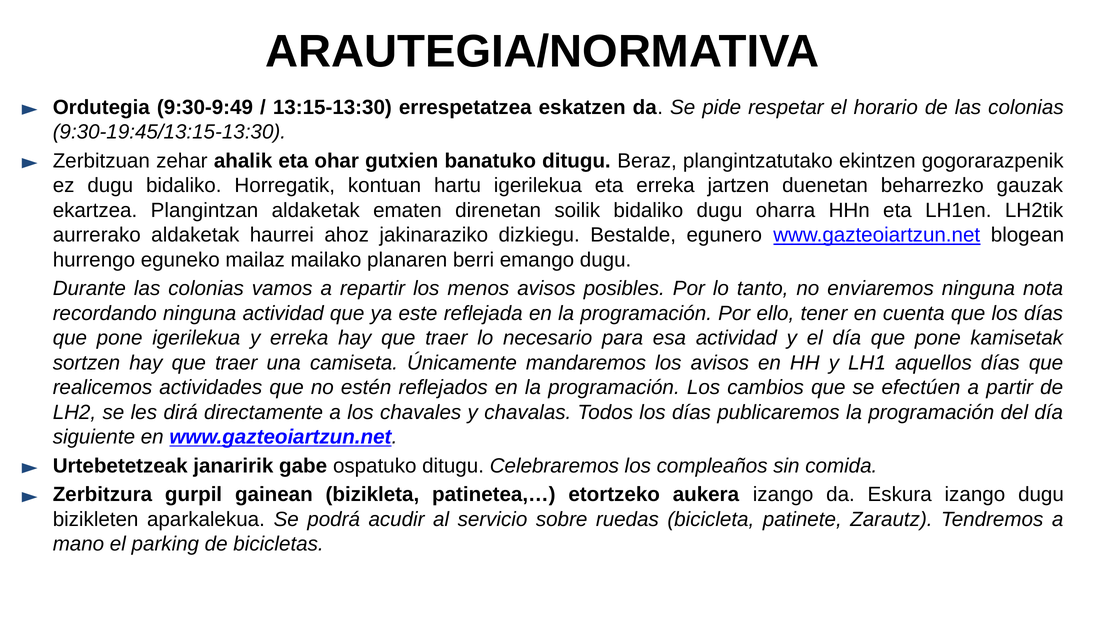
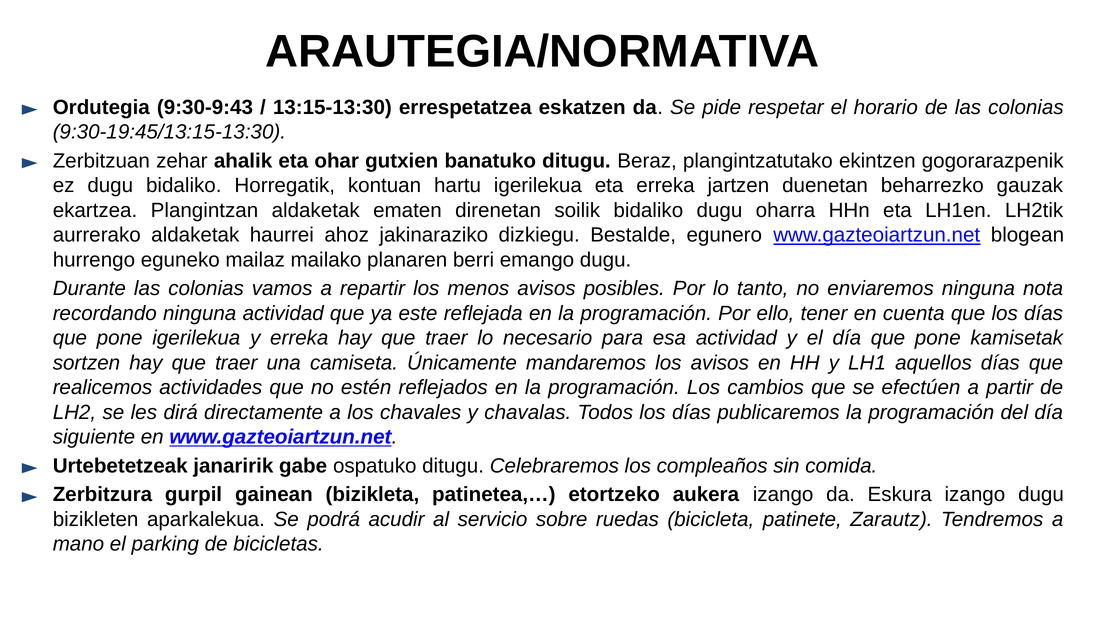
9:30-9:49: 9:30-9:49 -> 9:30-9:43
